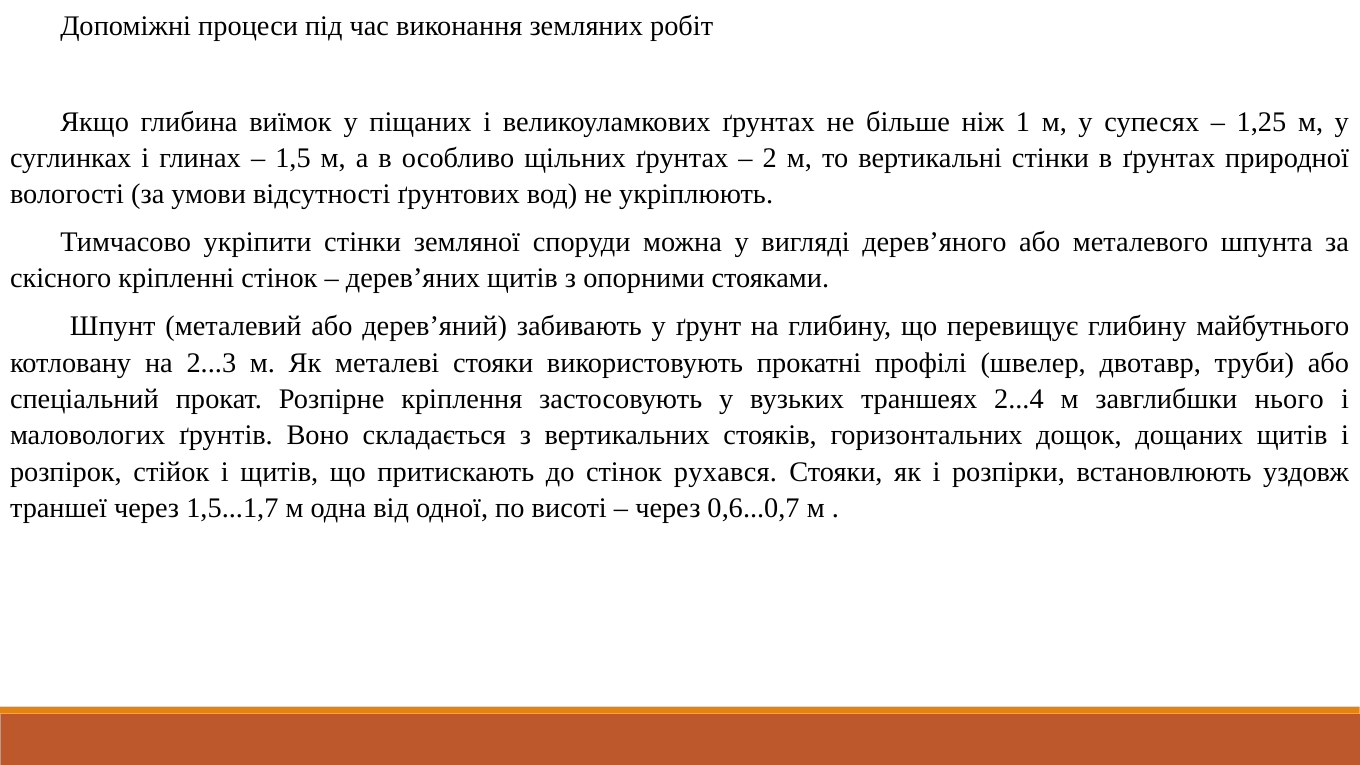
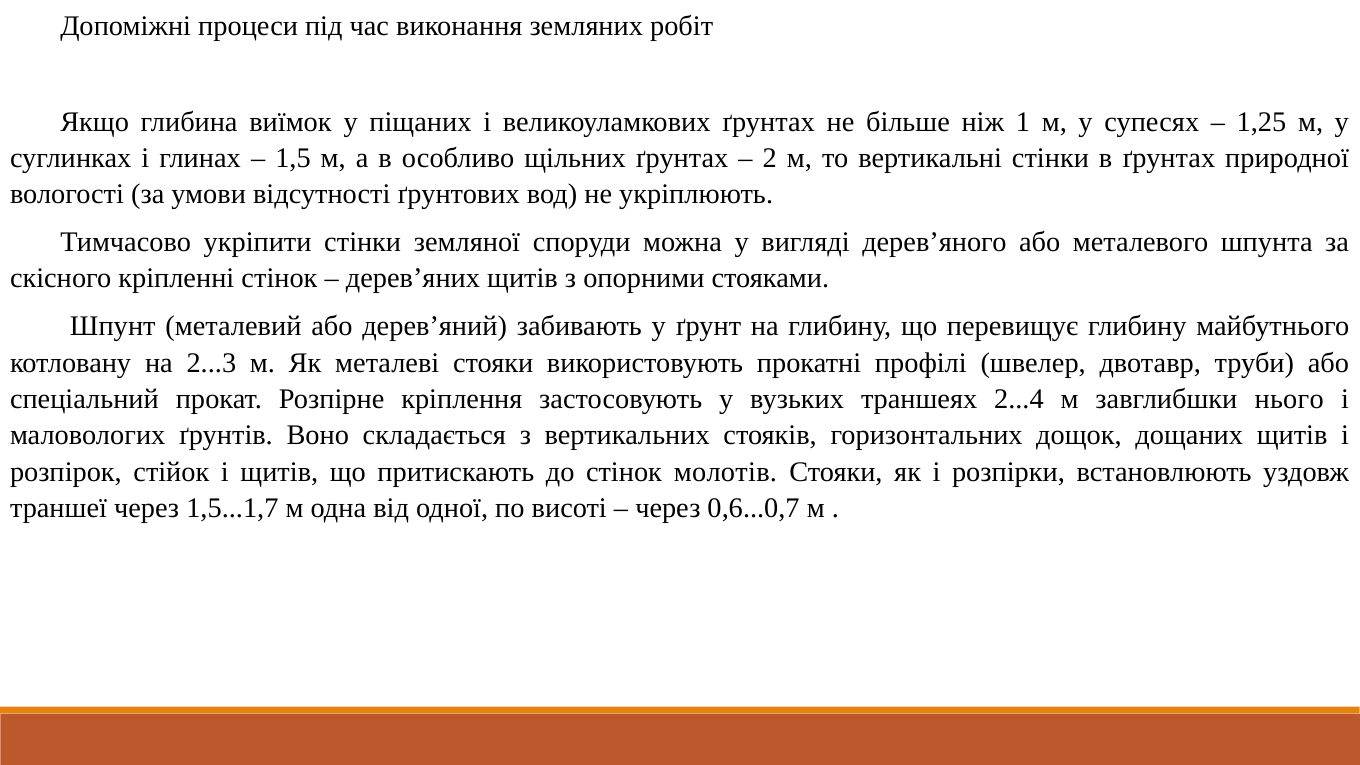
рухався: рухався -> молотів
